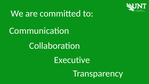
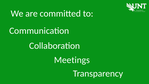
Executive: Executive -> Meetings
